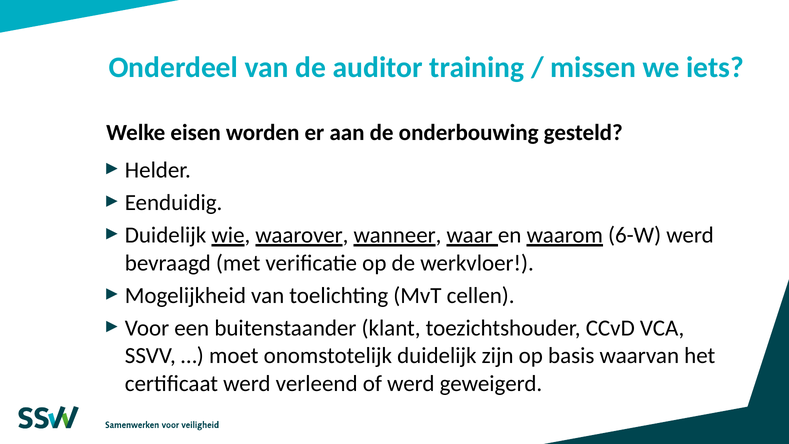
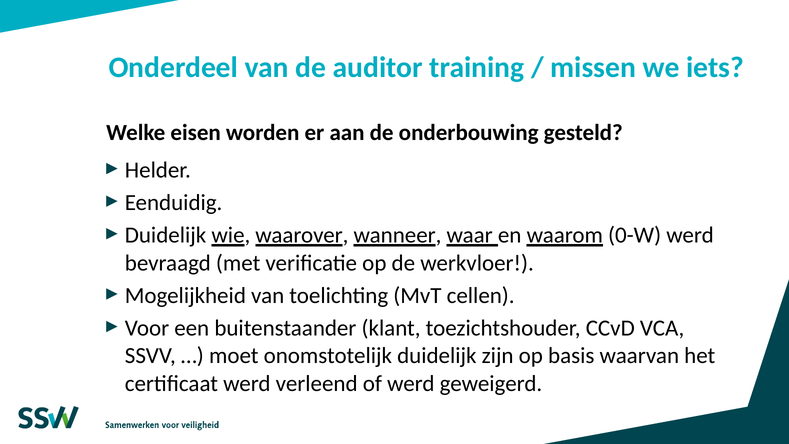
6-W: 6-W -> 0-W
